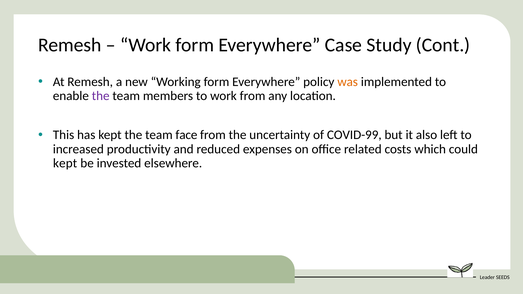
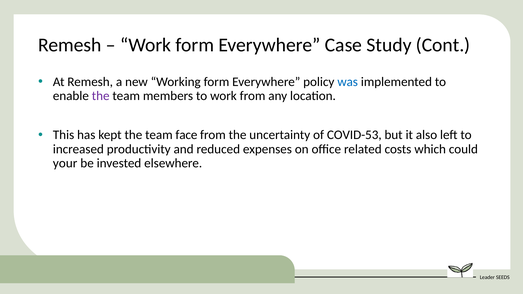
was colour: orange -> blue
COVID-99: COVID-99 -> COVID-53
kept at (65, 163): kept -> your
